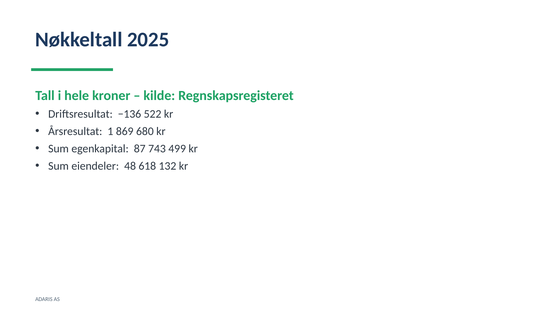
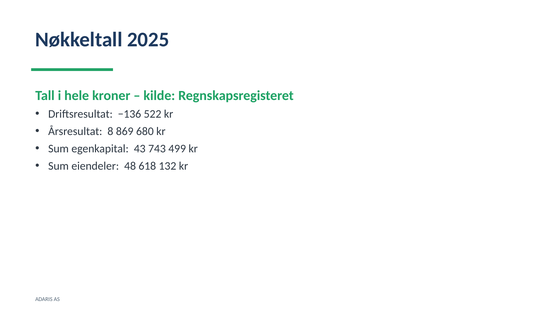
1: 1 -> 8
87: 87 -> 43
